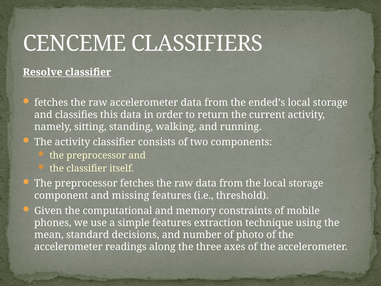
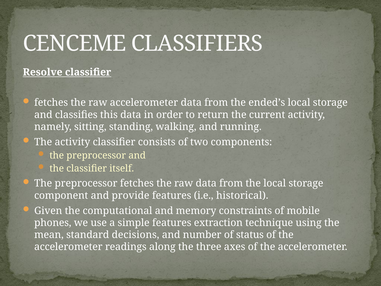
missing: missing -> provide
threshold: threshold -> historical
photo: photo -> status
